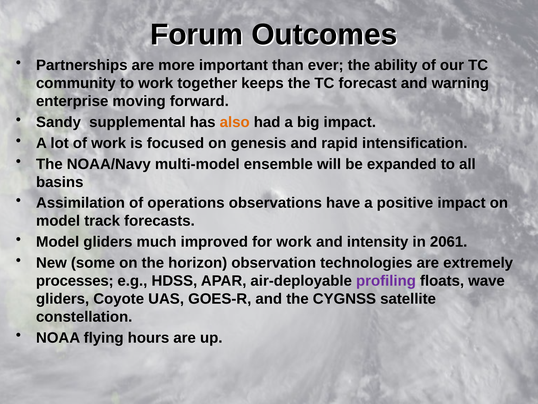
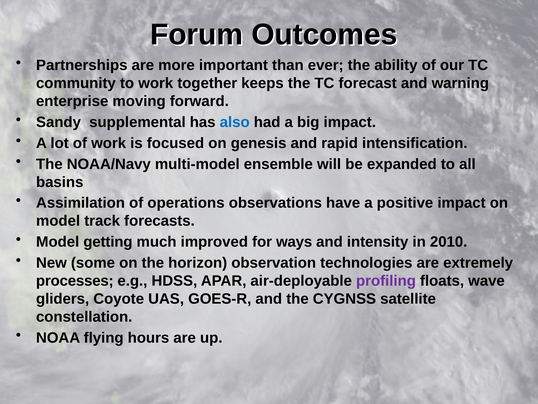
also colour: orange -> blue
Model gliders: gliders -> getting
for work: work -> ways
2061: 2061 -> 2010
